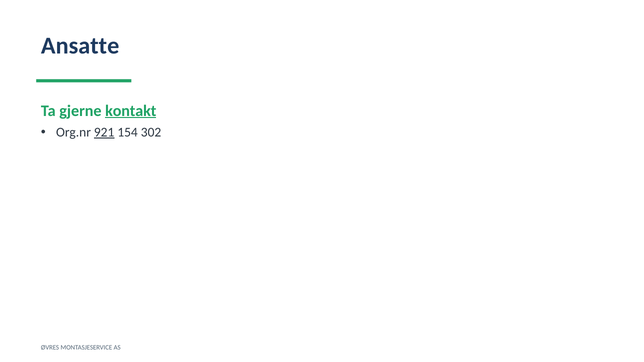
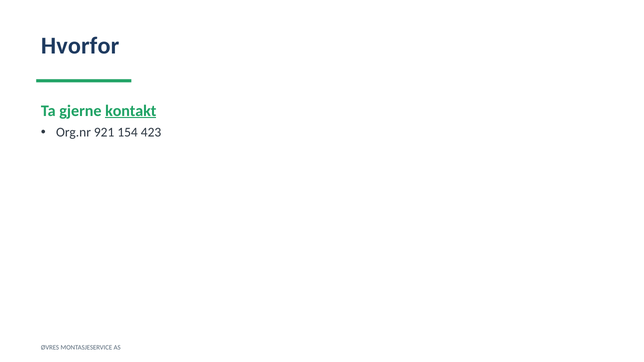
Ansatte: Ansatte -> Hvorfor
921 underline: present -> none
302: 302 -> 423
